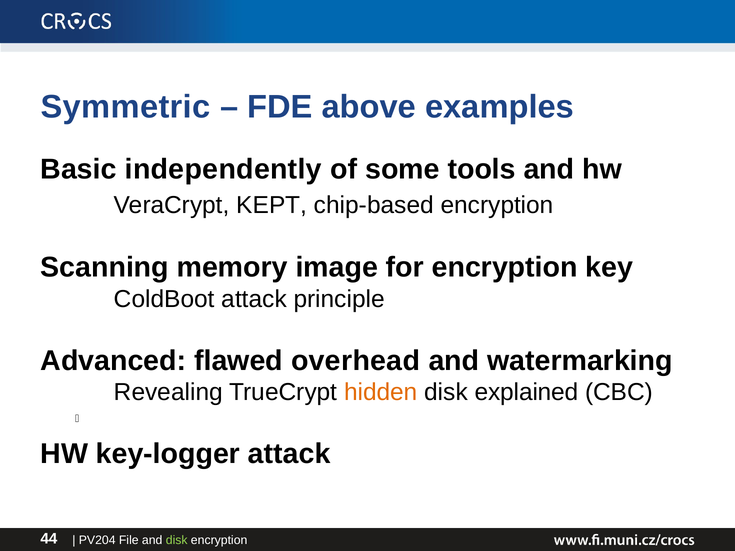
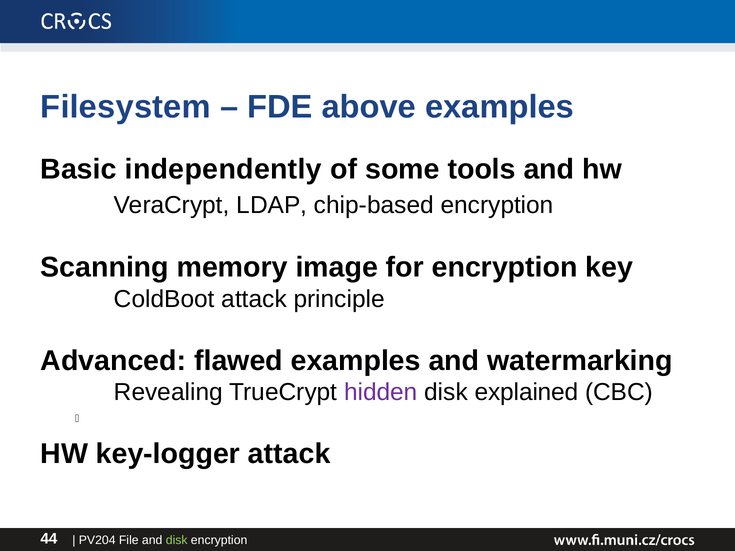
Symmetric: Symmetric -> Filesystem
KEPT: KEPT -> LDAP
flawed overhead: overhead -> examples
hidden colour: orange -> purple
